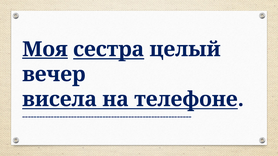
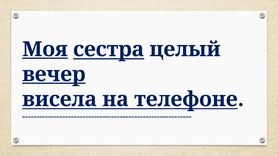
вечер underline: none -> present
